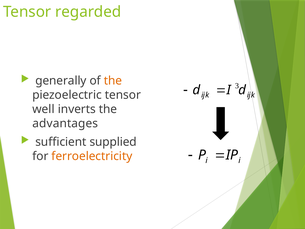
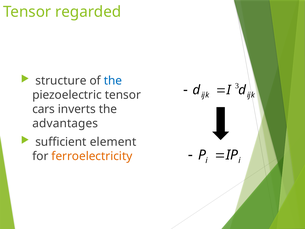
generally: generally -> structure
the at (113, 81) colour: orange -> blue
well: well -> cars
supplied: supplied -> element
